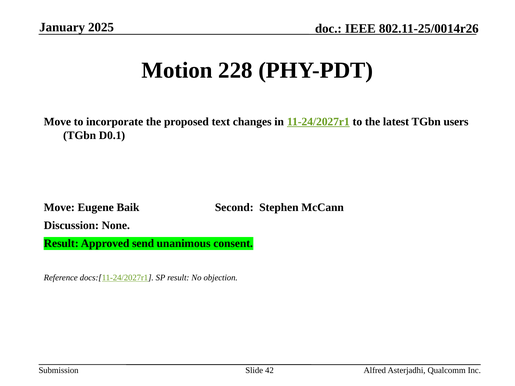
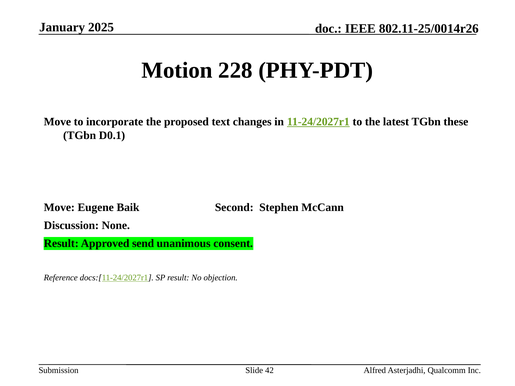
users: users -> these
